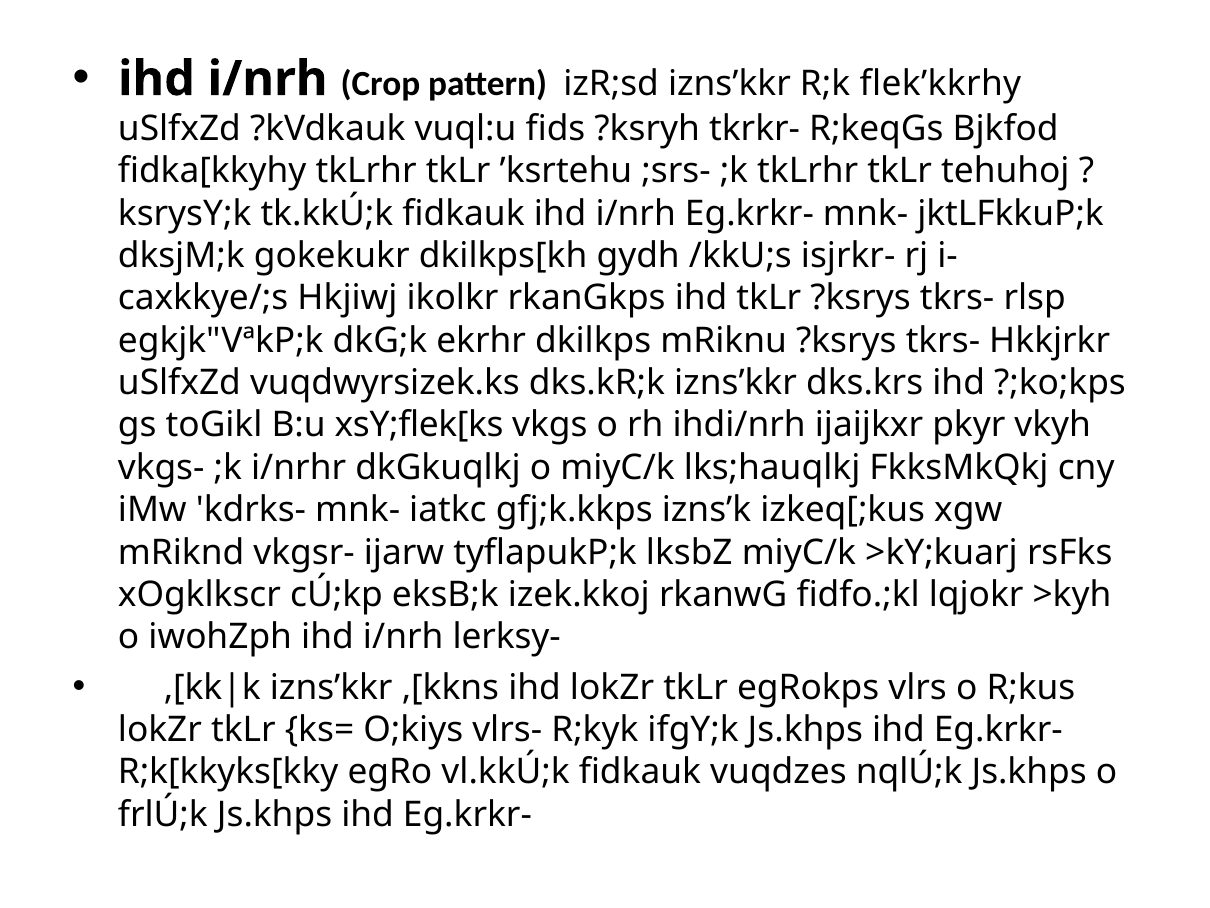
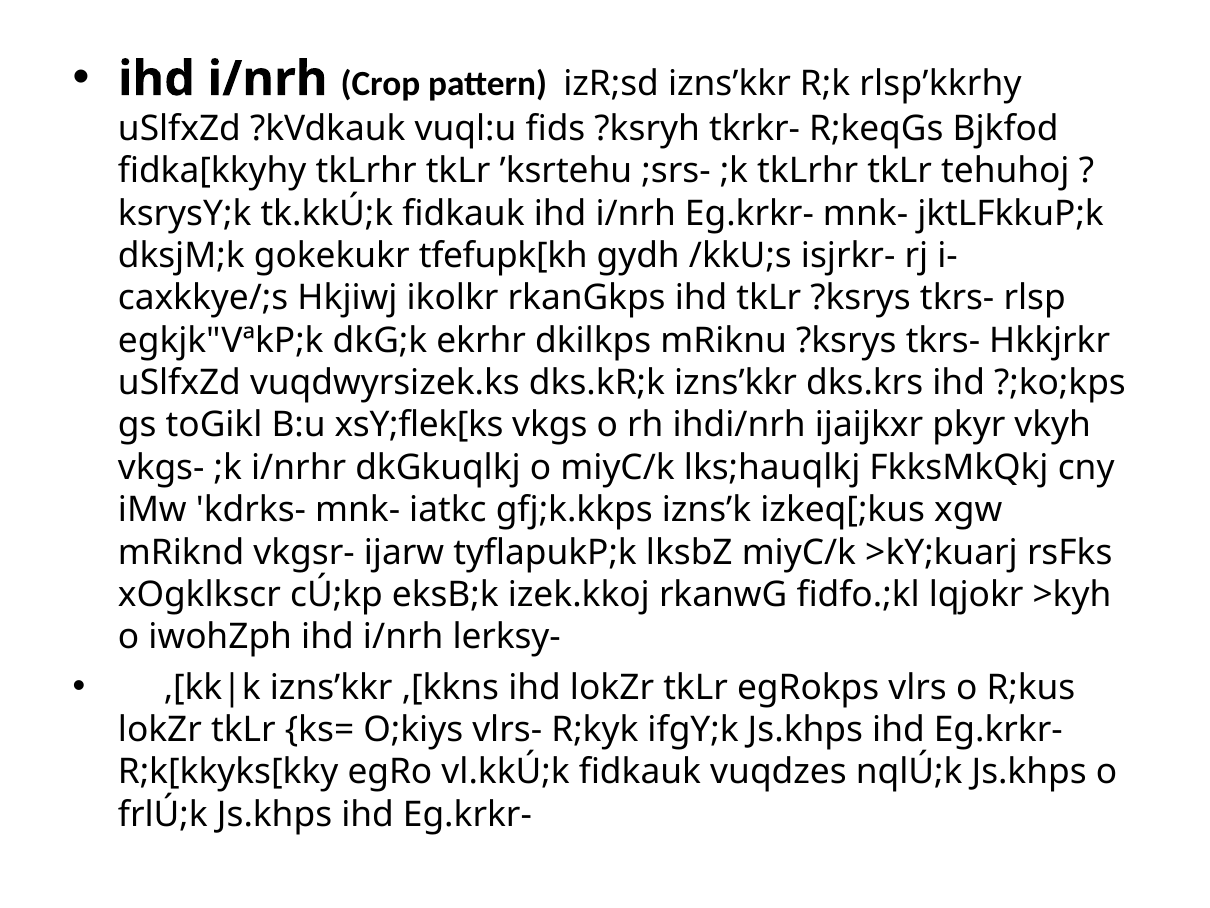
flek’kkrhy: flek’kkrhy -> rlsp’kkrhy
dkilkps[kh: dkilkps[kh -> tfefupk[kh
